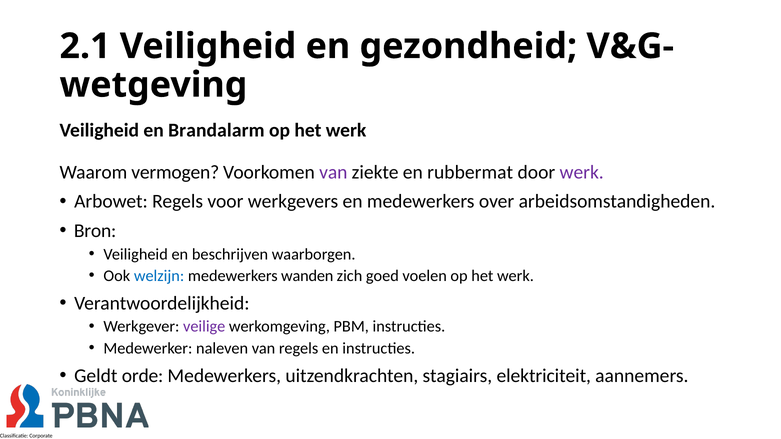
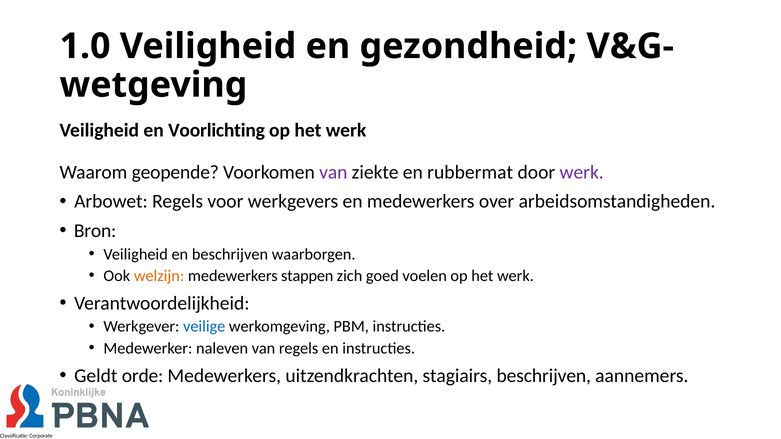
2.1: 2.1 -> 1.0
Brandalarm: Brandalarm -> Voorlichting
vermogen: vermogen -> geopende
welzijn colour: blue -> orange
wanden: wanden -> stappen
veilige colour: purple -> blue
stagiairs elektriciteit: elektriciteit -> beschrijven
